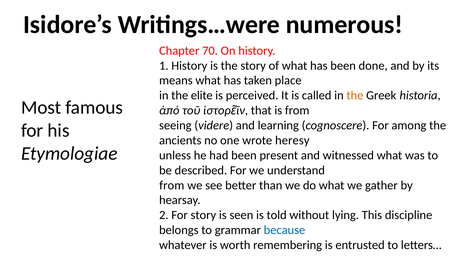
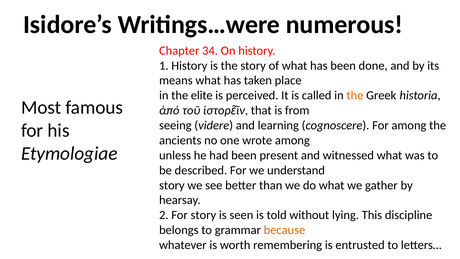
70: 70 -> 34
wrote heresy: heresy -> among
from at (172, 185): from -> story
because colour: blue -> orange
